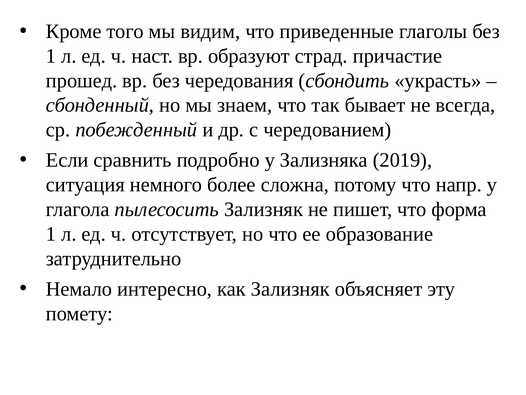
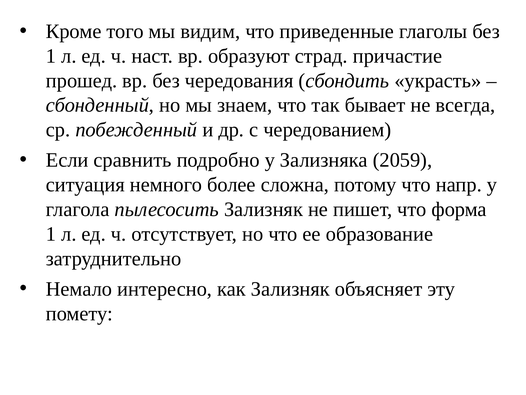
2019: 2019 -> 2059
